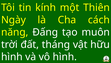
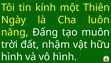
cách: cách -> luôn
tháng: tháng -> nhậm
